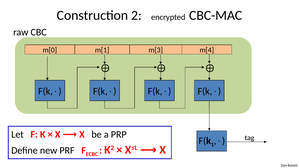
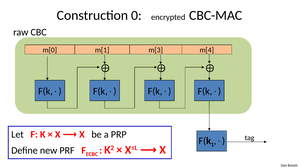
2: 2 -> 0
